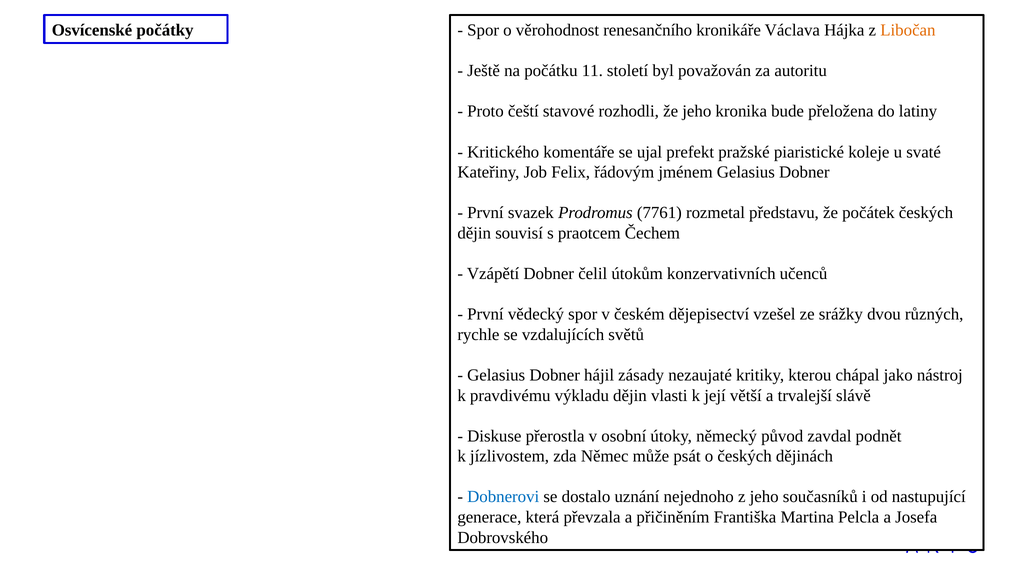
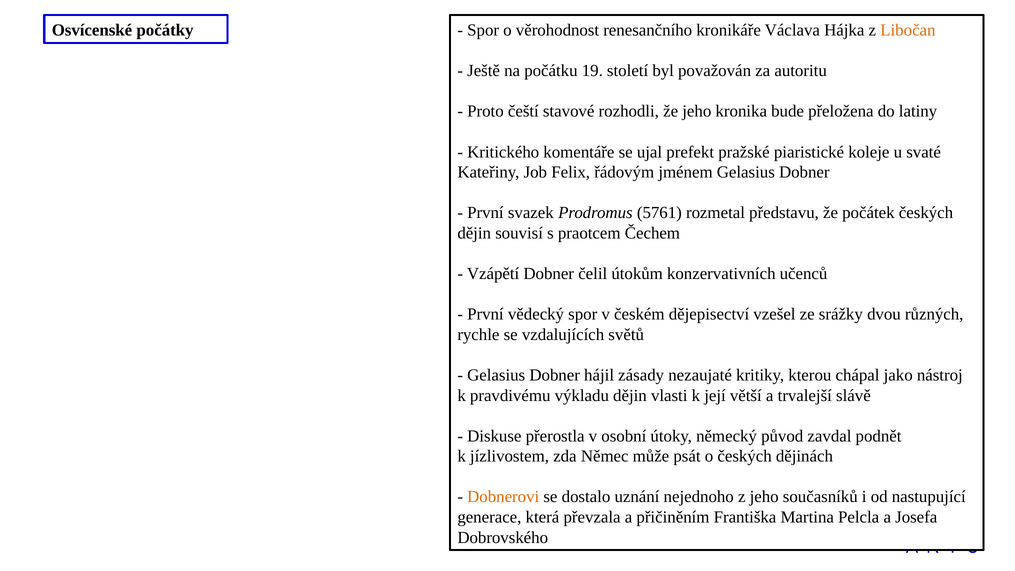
11: 11 -> 19
7761: 7761 -> 5761
Dobnerovi colour: blue -> orange
